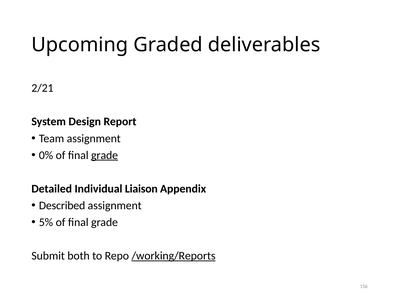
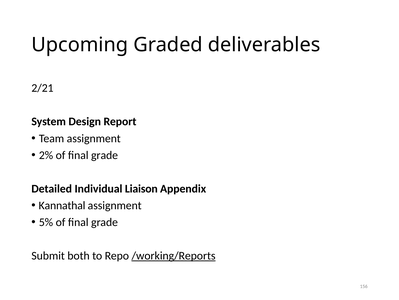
0%: 0% -> 2%
grade at (105, 155) underline: present -> none
Described: Described -> Kannathal
